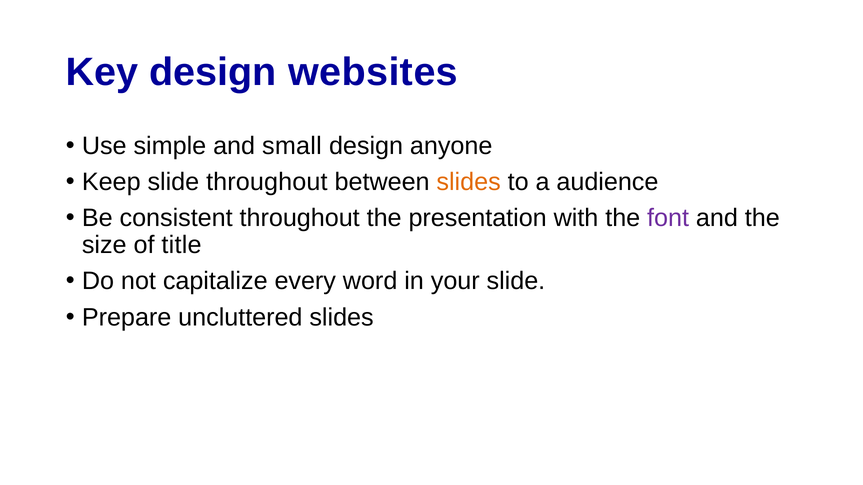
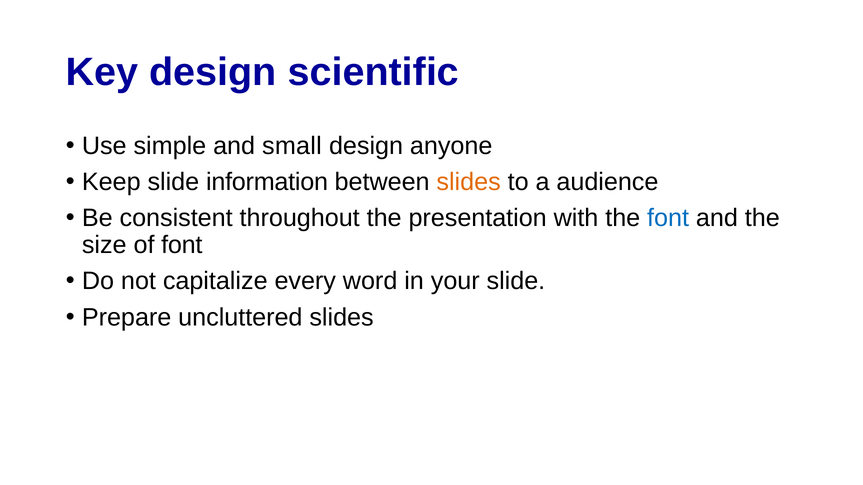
websites: websites -> scientific
slide throughout: throughout -> information
font at (668, 218) colour: purple -> blue
of title: title -> font
